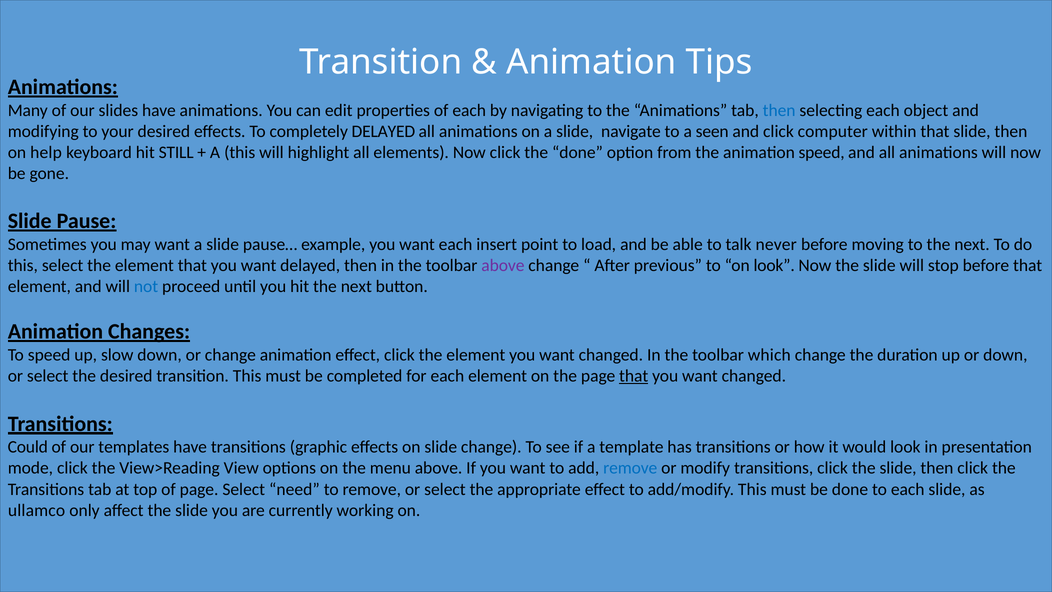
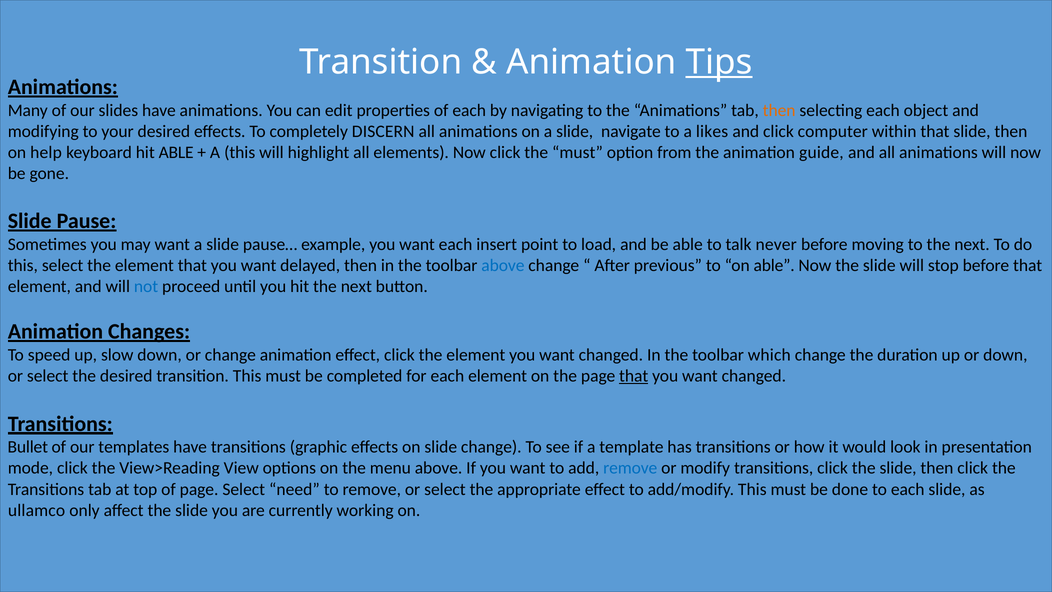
Tips underline: none -> present
then at (779, 110) colour: blue -> orange
completely DELAYED: DELAYED -> DISCERN
seen: seen -> likes
hit STILL: STILL -> ABLE
the done: done -> must
animation speed: speed -> guide
above at (503, 266) colour: purple -> blue
on look: look -> able
Could: Could -> Bullet
